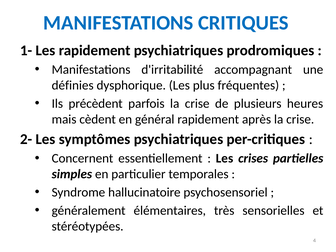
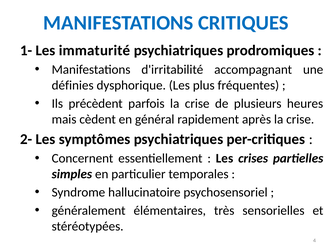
Les rapidement: rapidement -> immaturité
